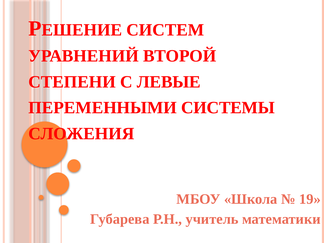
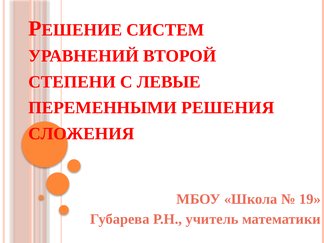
СИСТЕМЫ: СИСТЕМЫ -> РЕШЕНИЯ
